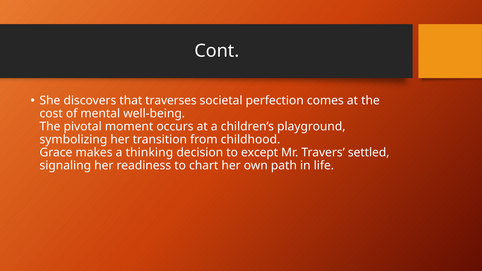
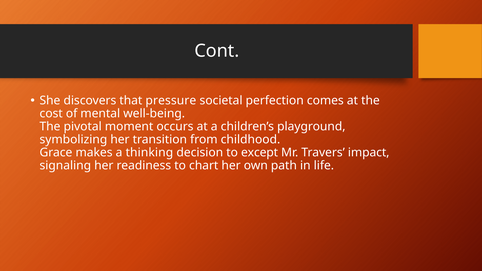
traverses: traverses -> pressure
settled: settled -> impact
